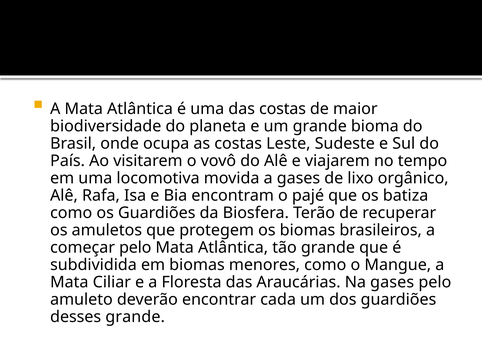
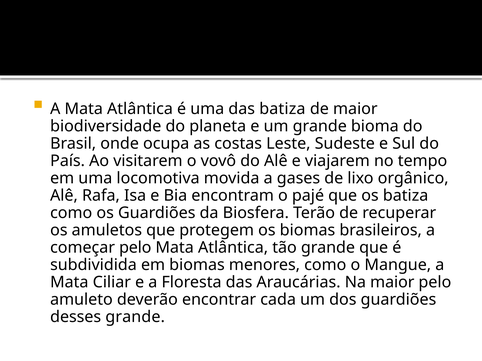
das costas: costas -> batiza
Na gases: gases -> maior
